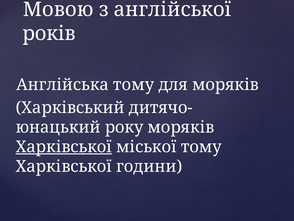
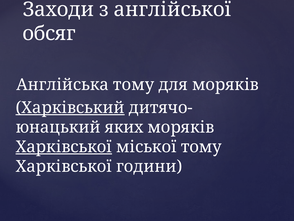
Мовою: Мовою -> Заходи
років: років -> обсяг
Харківський underline: none -> present
року: року -> яких
